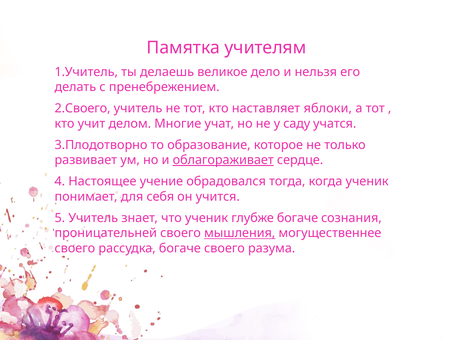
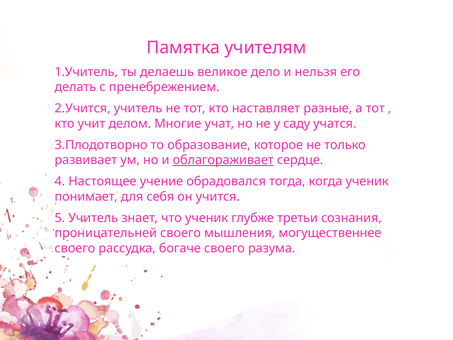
2.Своего: 2.Своего -> 2.Учится
яблоки: яблоки -> разные
глубже богаче: богаче -> третьи
мышления underline: present -> none
